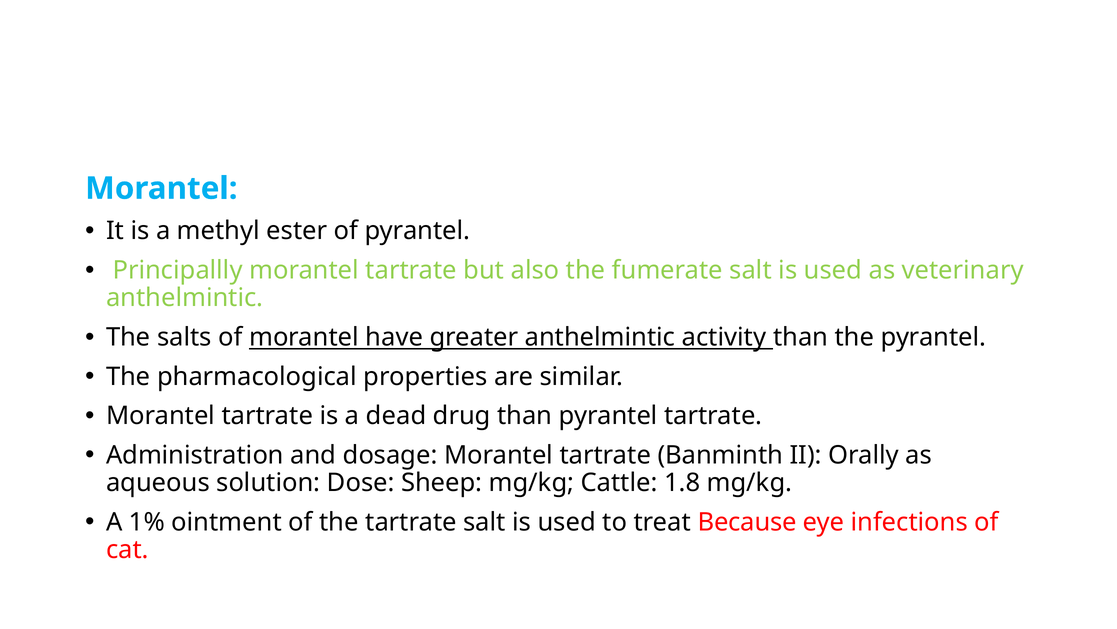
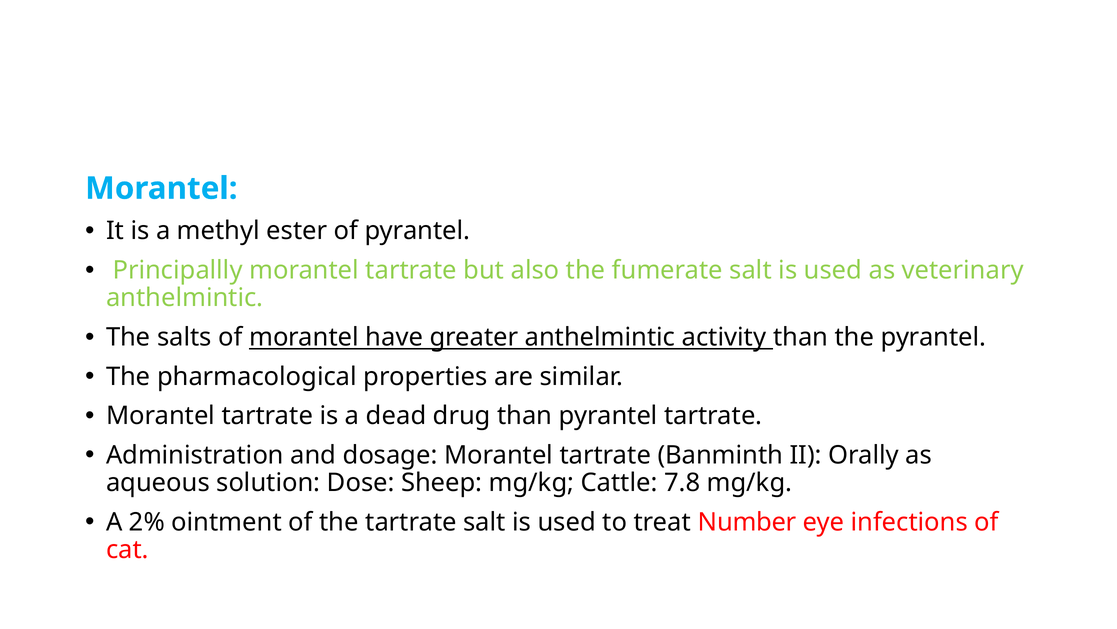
1.8: 1.8 -> 7.8
1%: 1% -> 2%
Because: Because -> Number
